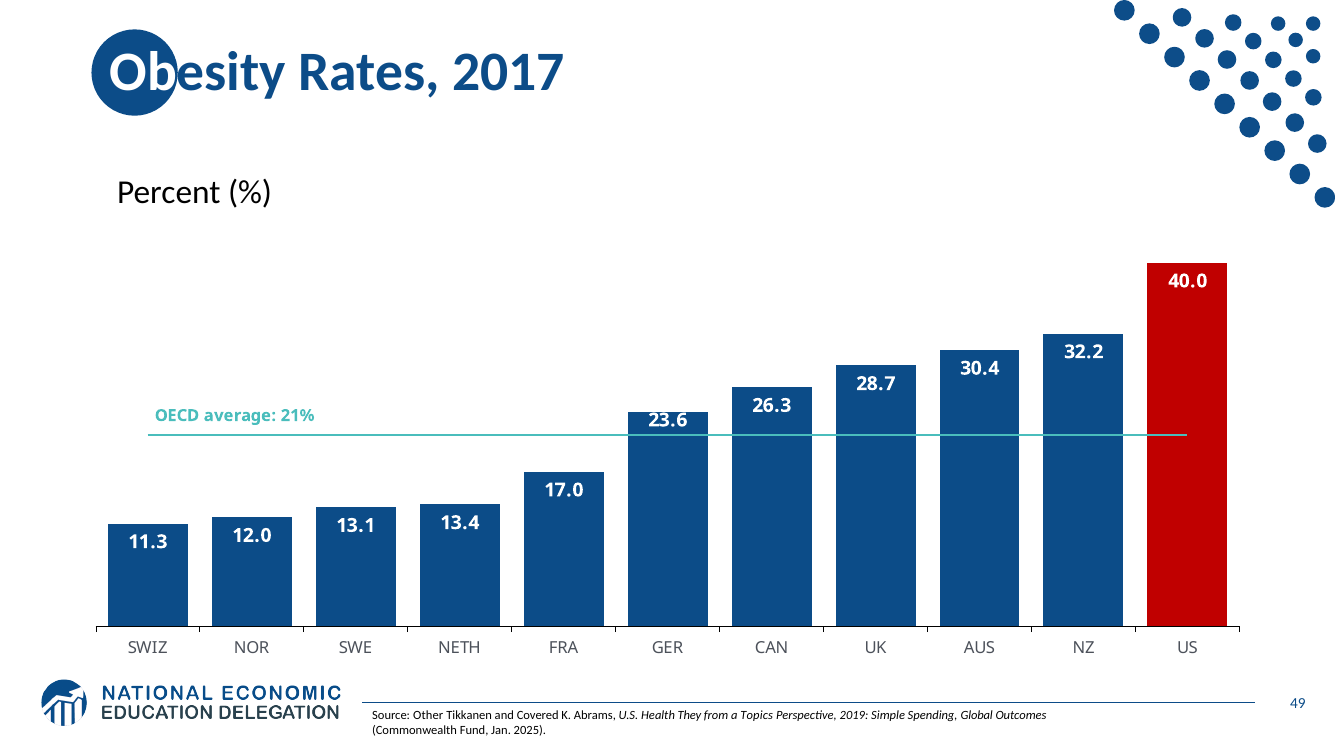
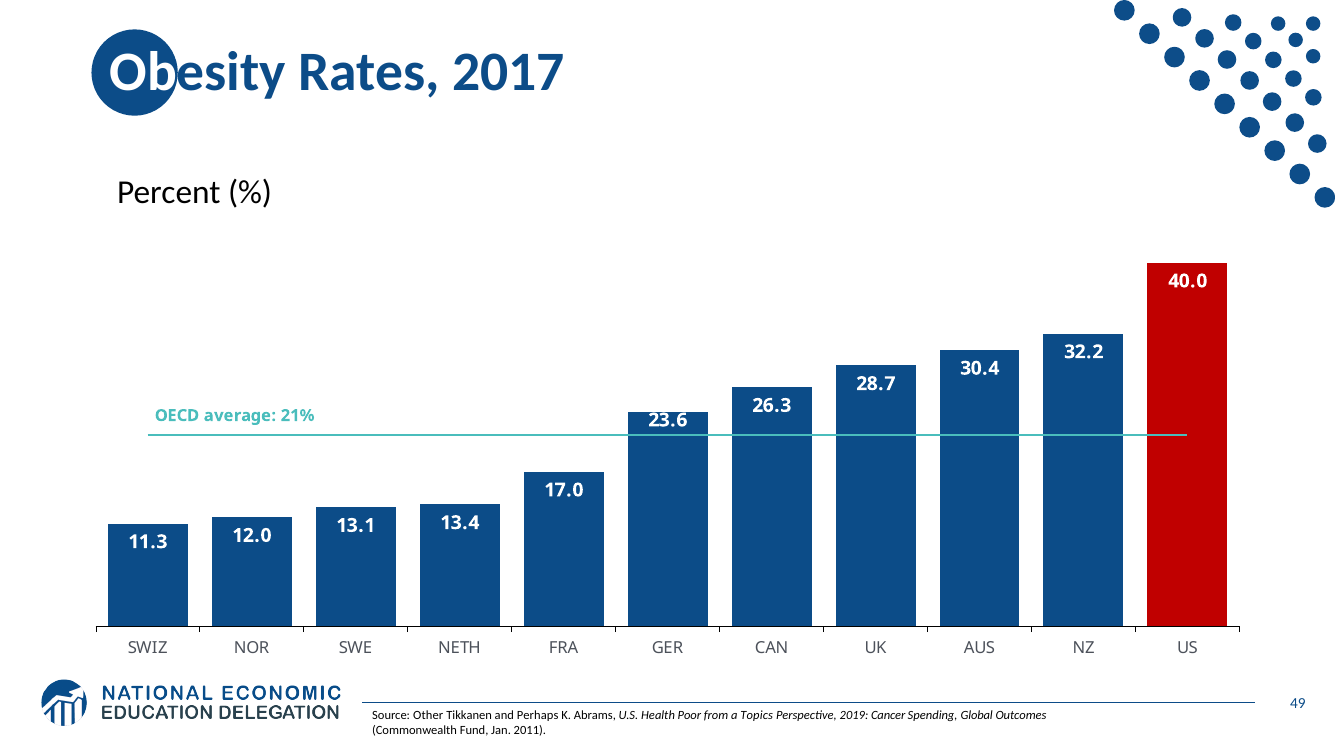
Covered: Covered -> Perhaps
They: They -> Poor
Simple: Simple -> Cancer
2025: 2025 -> 2011
